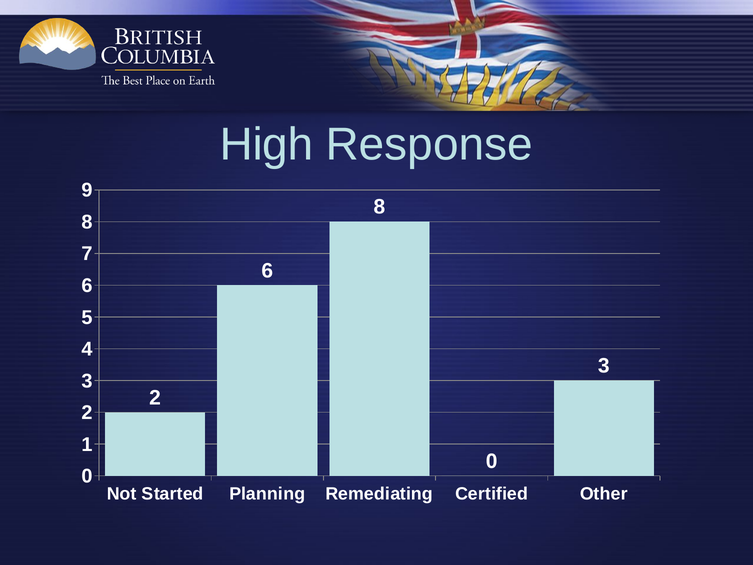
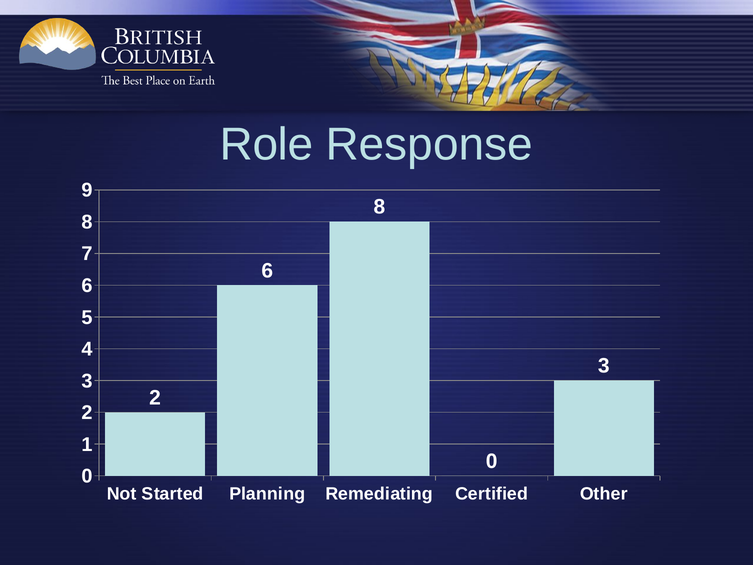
High: High -> Role
